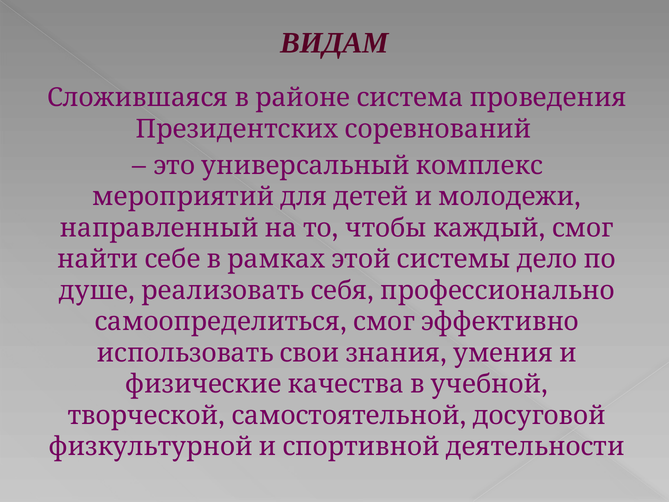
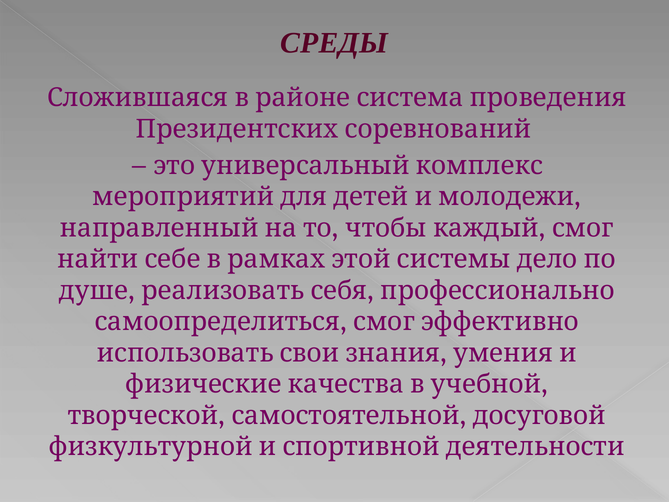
ВИДАМ: ВИДАМ -> СРЕДЫ
